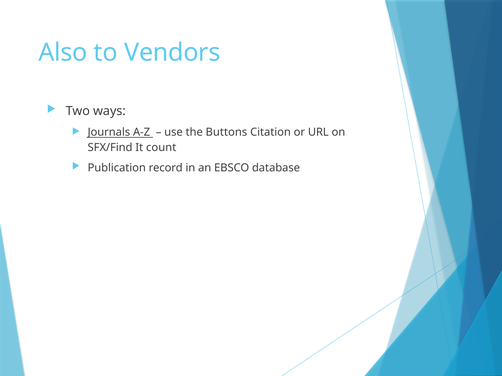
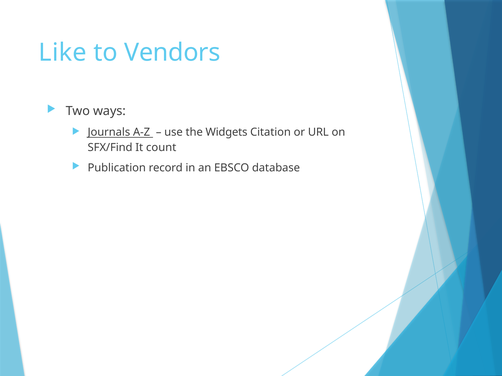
Also: Also -> Like
Buttons: Buttons -> Widgets
